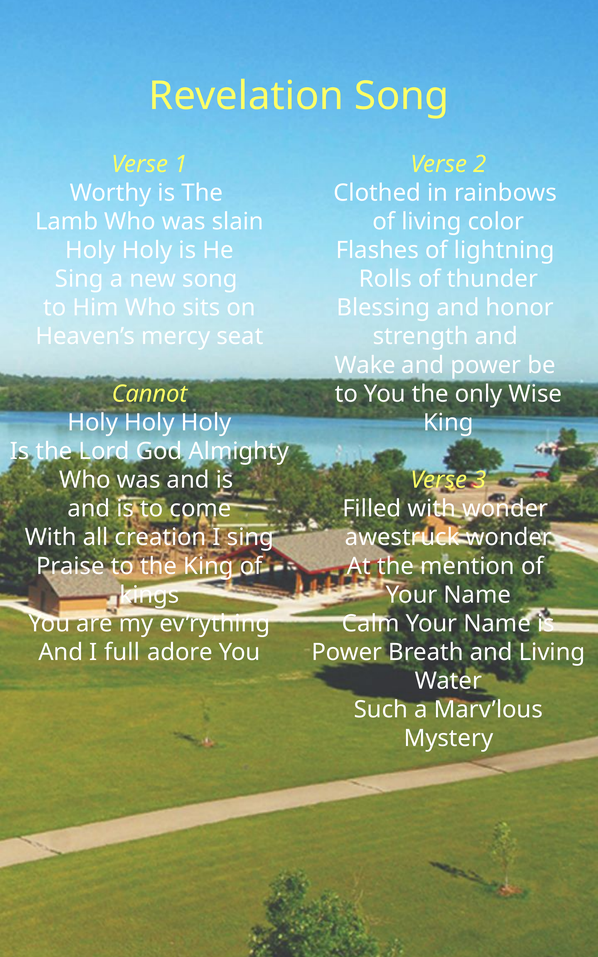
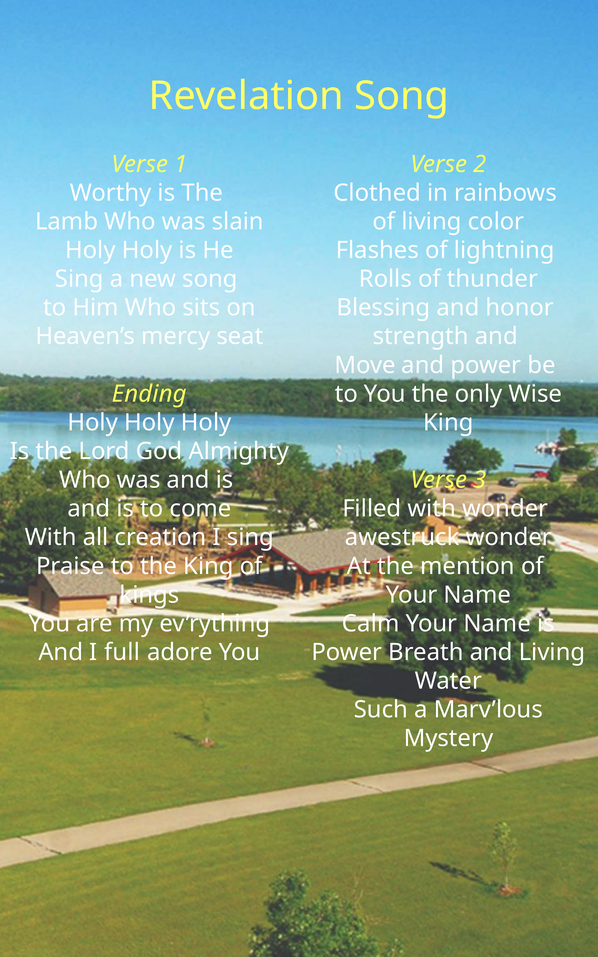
Wake: Wake -> Move
Cannot: Cannot -> Ending
